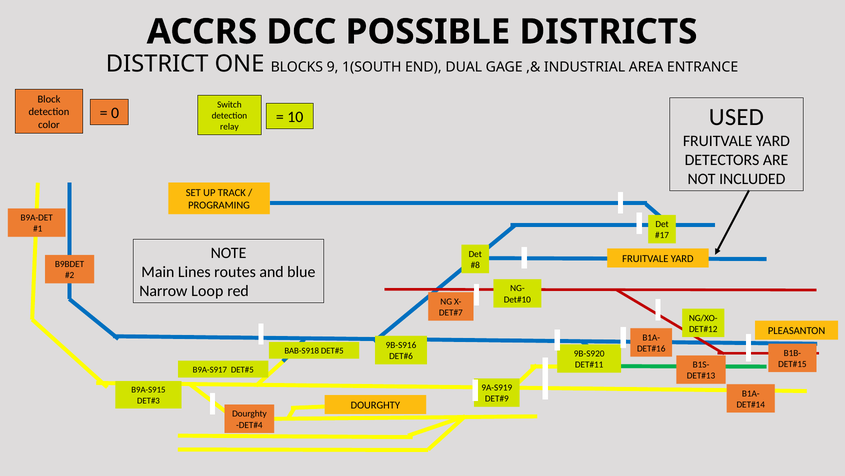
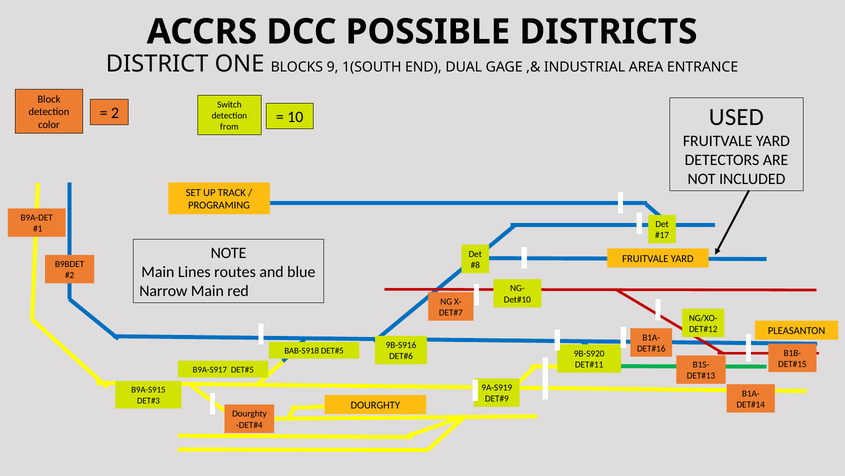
0: 0 -> 2
relay: relay -> from
Narrow Loop: Loop -> Main
